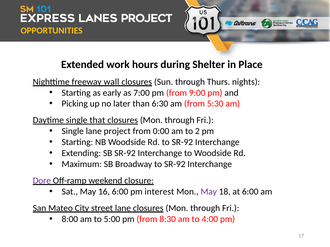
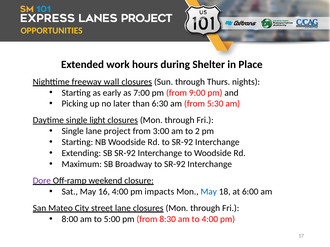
that: that -> light
0:00: 0:00 -> 3:00
16 6:00: 6:00 -> 4:00
interest: interest -> impacts
May at (209, 192) colour: purple -> blue
